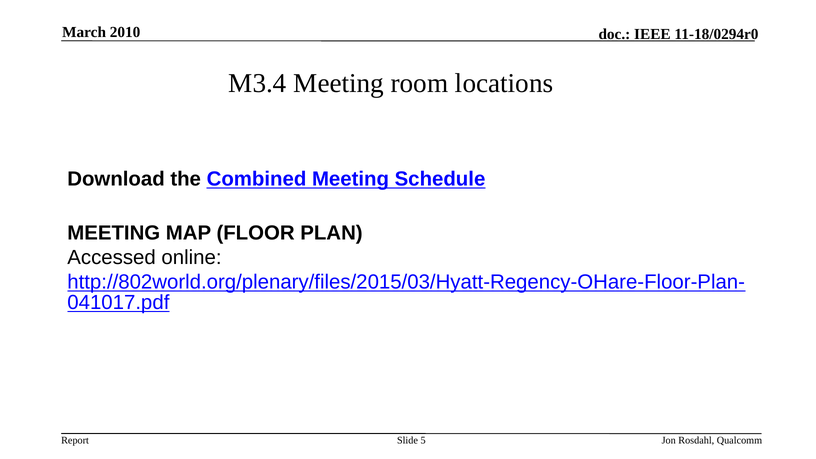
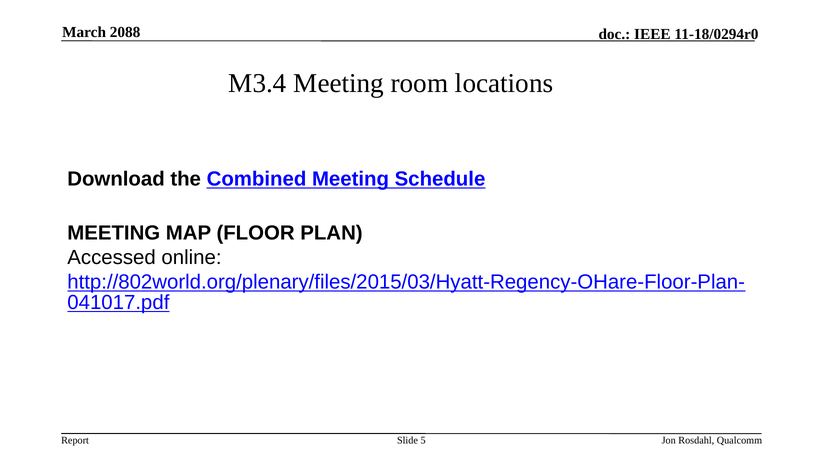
2010: 2010 -> 2088
